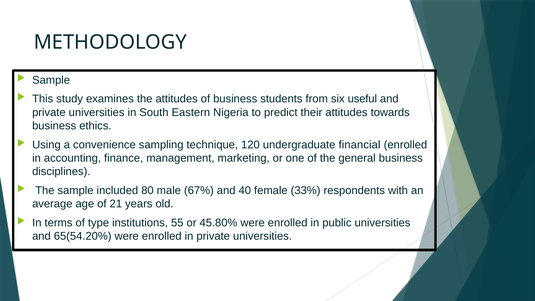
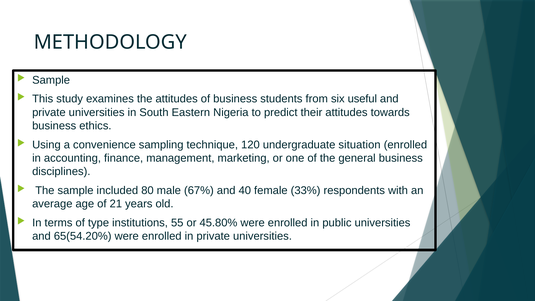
financial: financial -> situation
